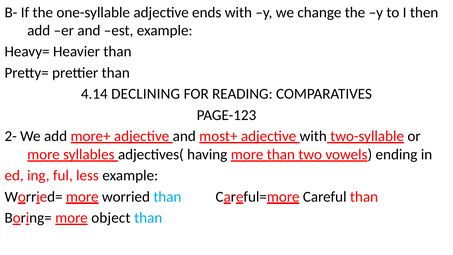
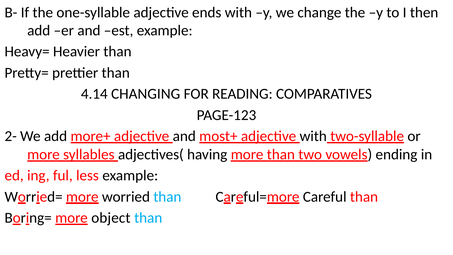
DECLINING: DECLINING -> CHANGING
